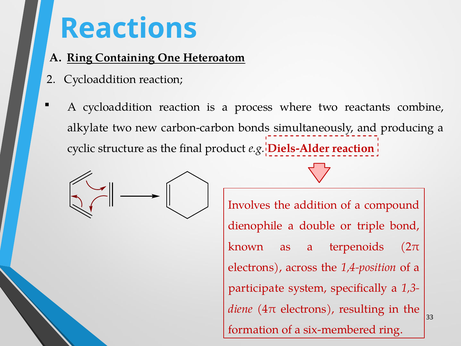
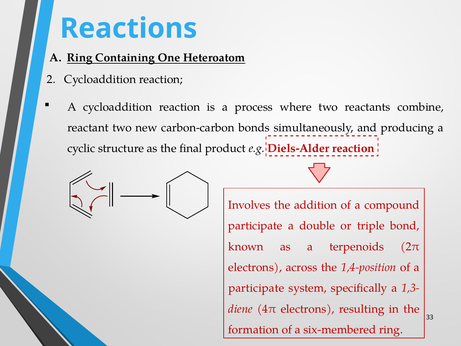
alkylate: alkylate -> reactant
dienophile at (255, 226): dienophile -> participate
